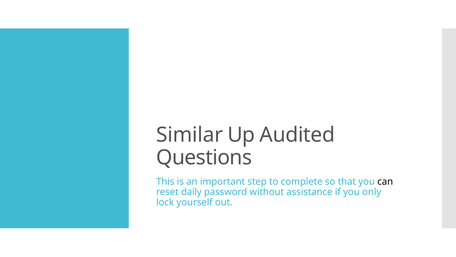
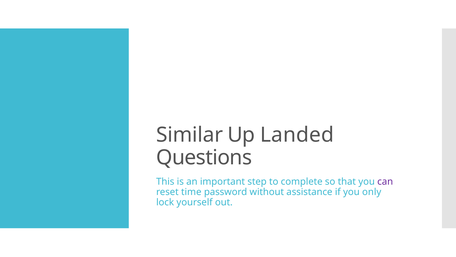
Audited: Audited -> Landed
can colour: black -> purple
daily: daily -> time
